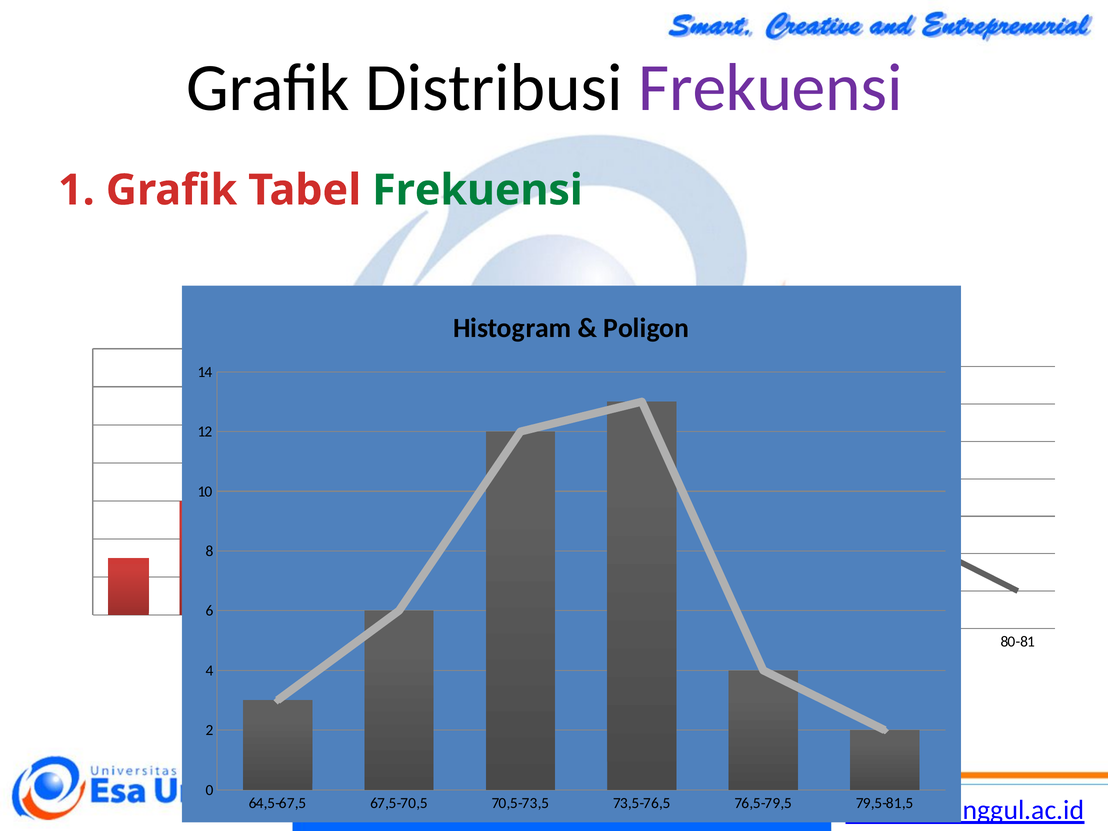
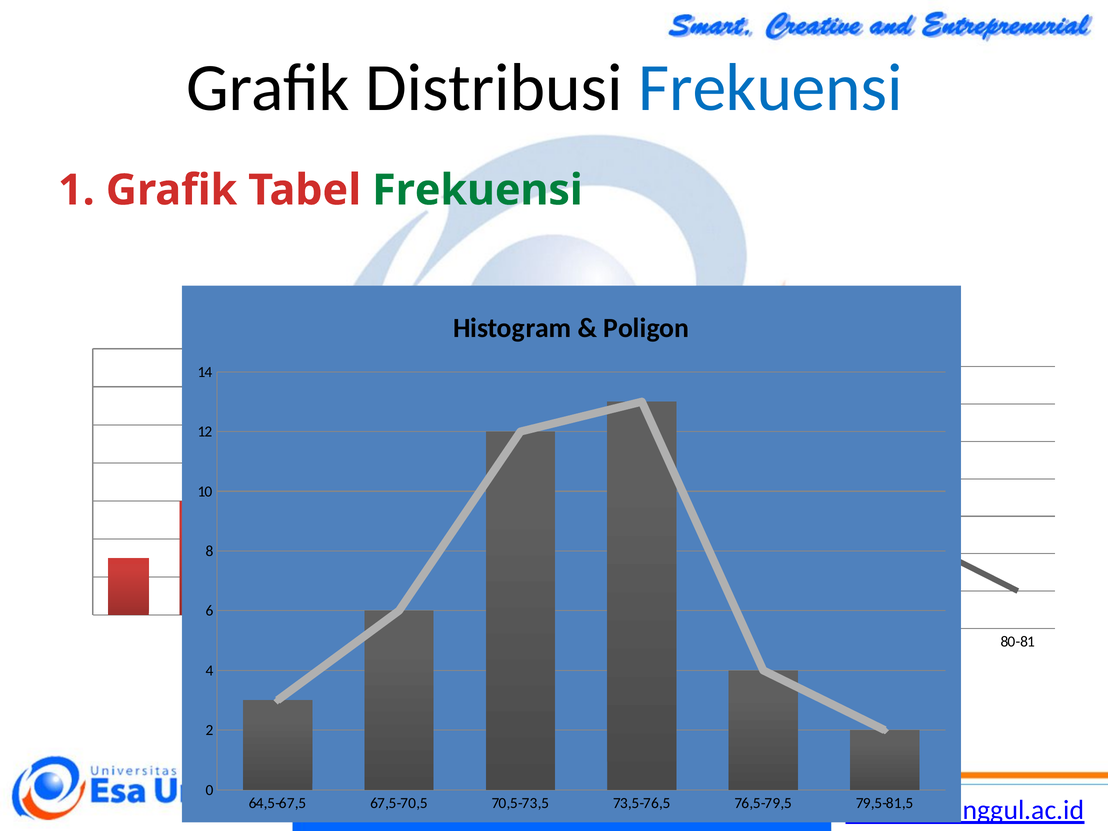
Frekuensi at (770, 88) colour: purple -> blue
